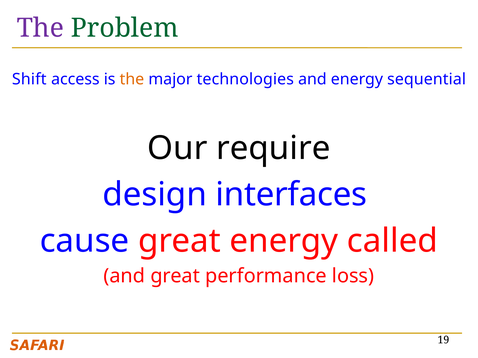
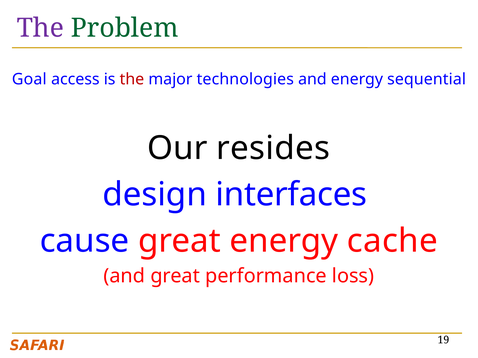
Shift: Shift -> Goal
the at (132, 79) colour: orange -> red
require: require -> resides
called: called -> cache
